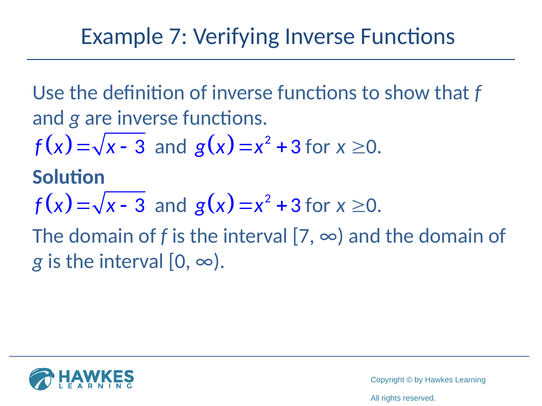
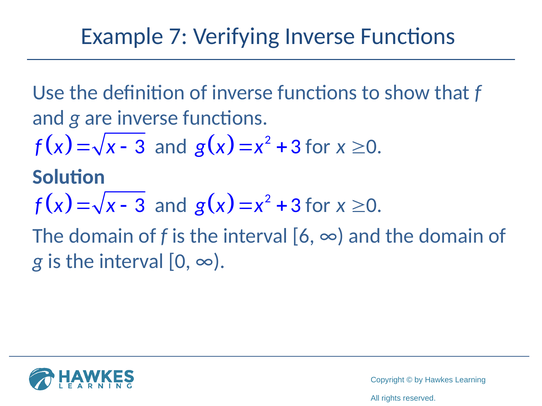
interval 7: 7 -> 6
